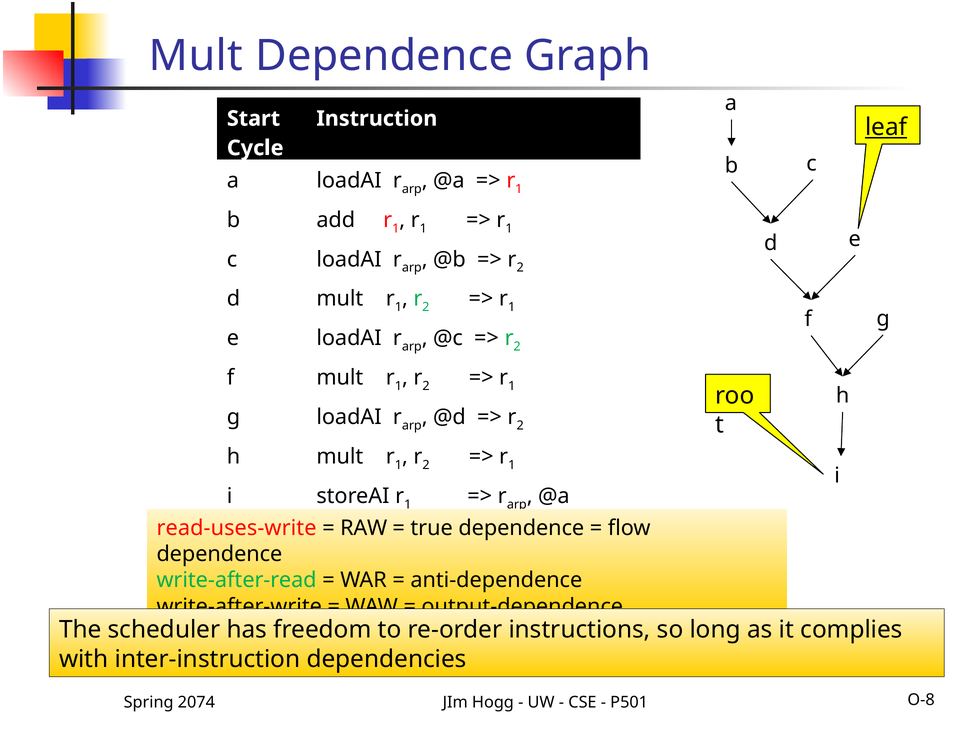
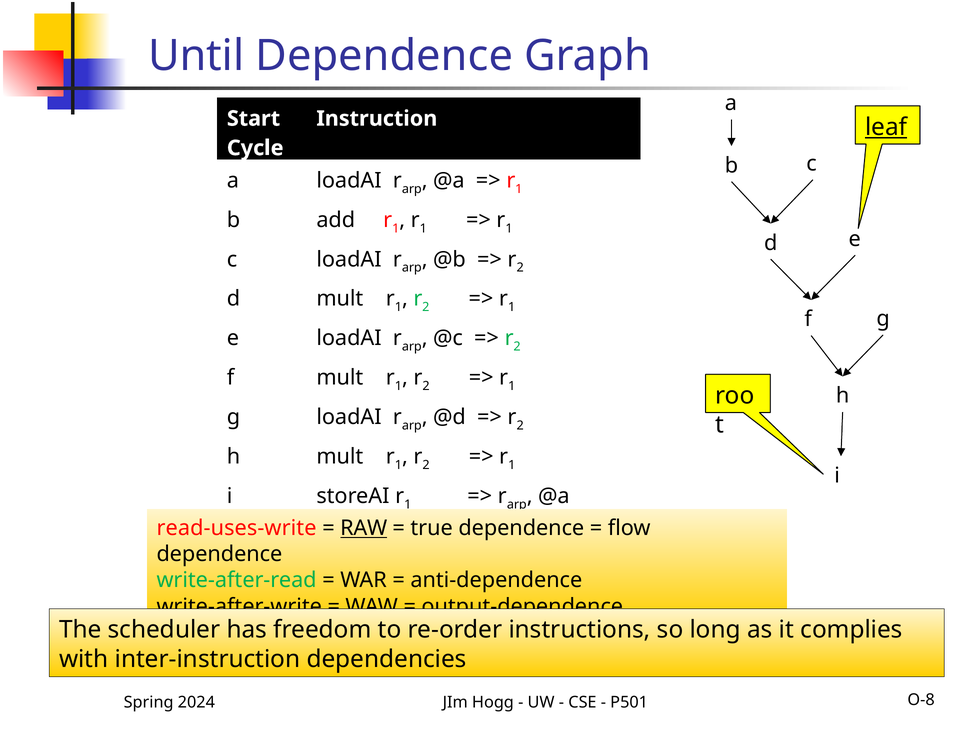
Mult at (196, 56): Mult -> Until
RAW underline: none -> present
2074: 2074 -> 2024
